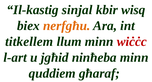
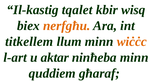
sinjal: sinjal -> tqalet
wiċċc colour: red -> orange
jgħid: jgħid -> aktar
